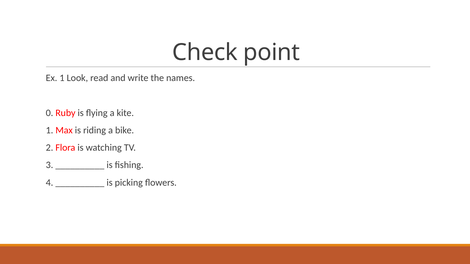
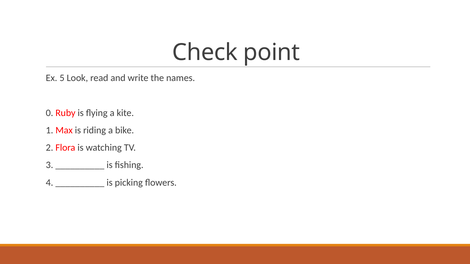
Ex 1: 1 -> 5
